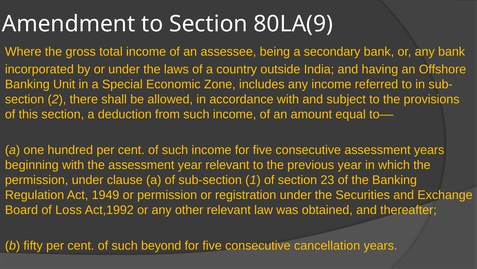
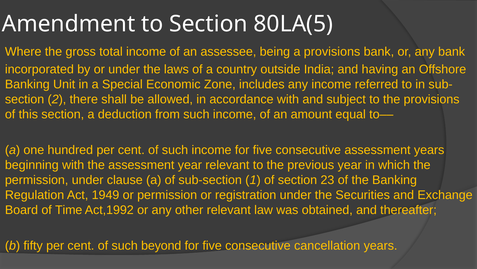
80LA(9: 80LA(9 -> 80LA(5
a secondary: secondary -> provisions
Loss: Loss -> Time
